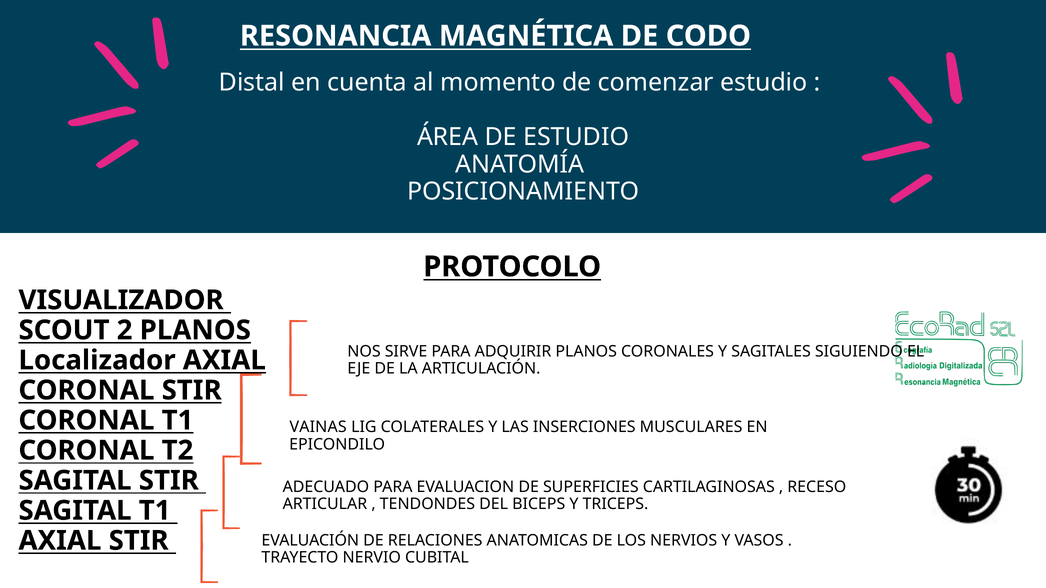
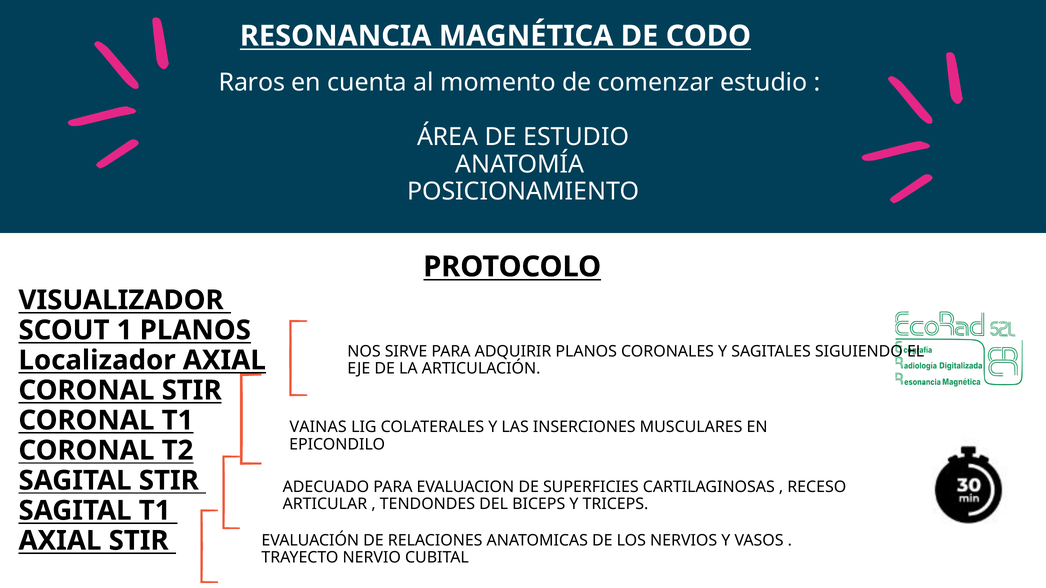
Distal: Distal -> Raros
2: 2 -> 1
